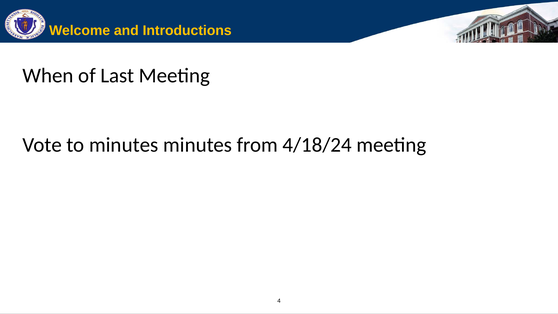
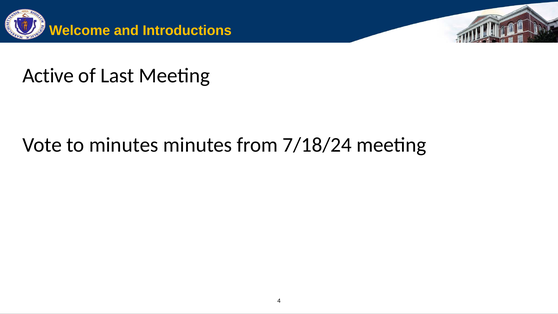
When: When -> Active
4/18/24: 4/18/24 -> 7/18/24
